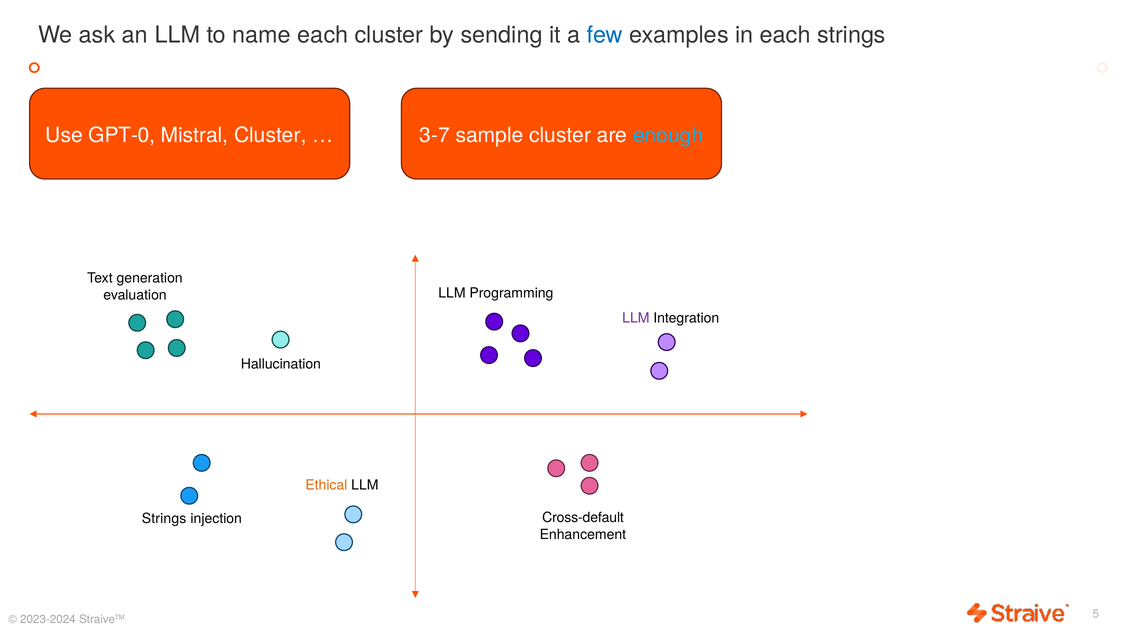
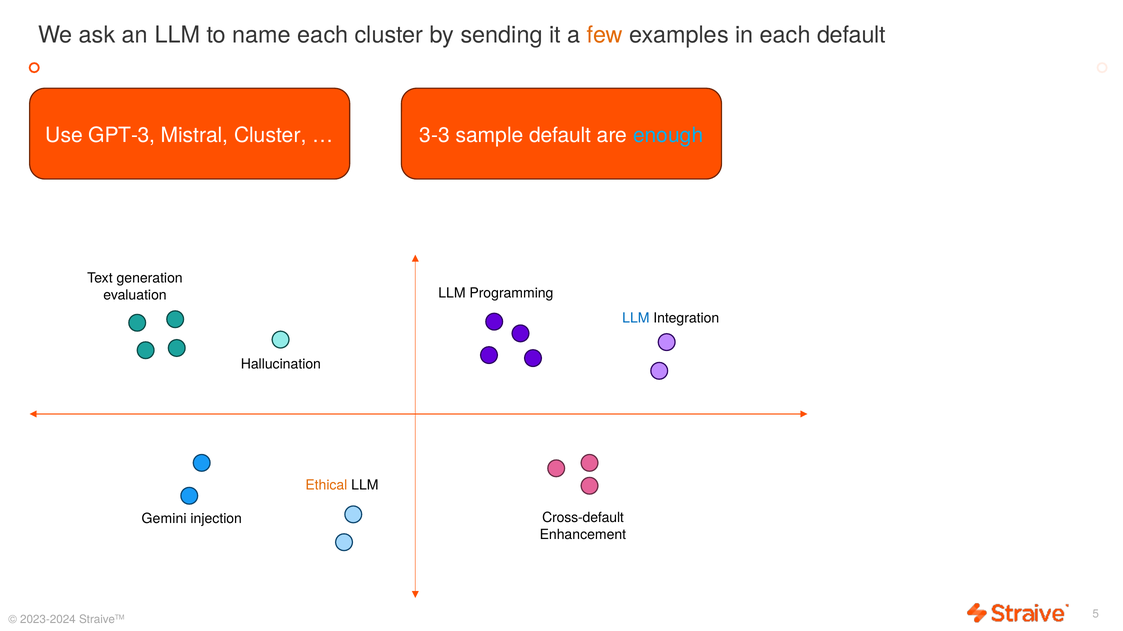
few colour: blue -> orange
each strings: strings -> default
GPT-0: GPT-0 -> GPT-3
3-7: 3-7 -> 3-3
sample cluster: cluster -> default
LLM at (636, 318) colour: purple -> blue
Strings at (164, 519): Strings -> Gemini
